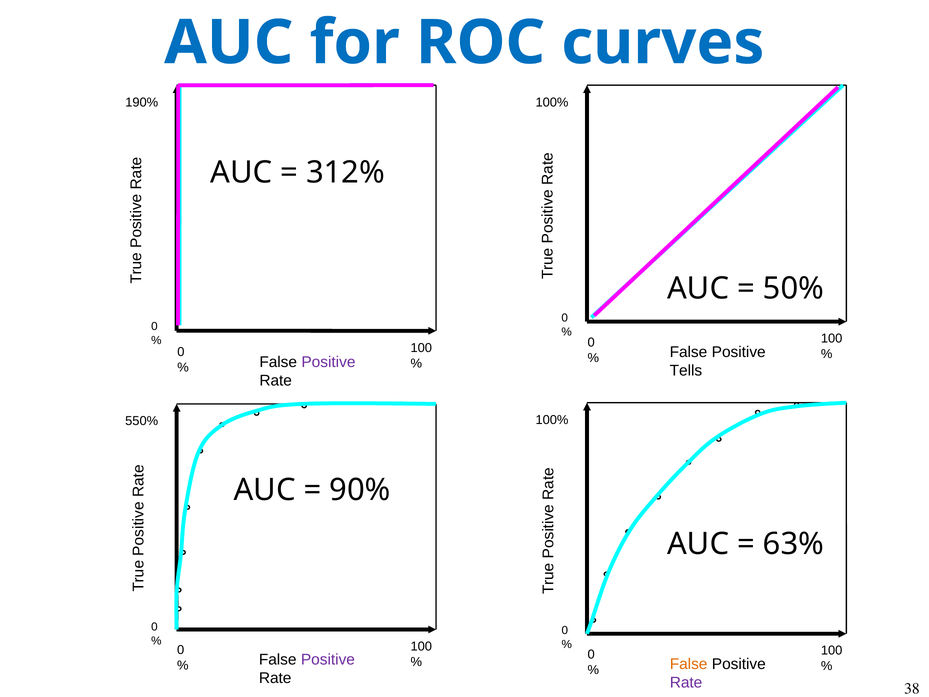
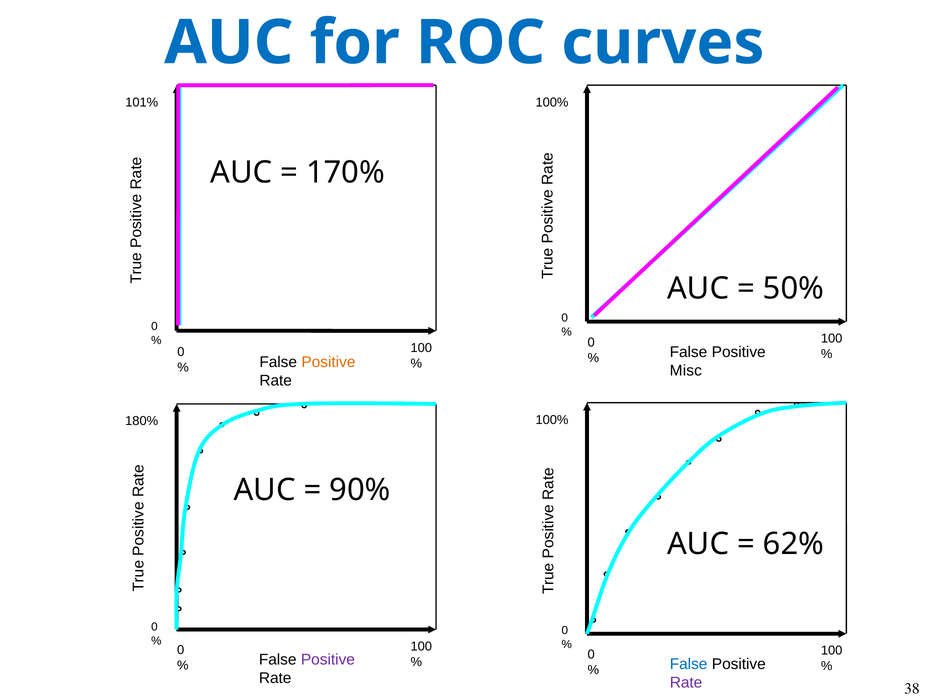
190%: 190% -> 101%
312%: 312% -> 170%
Positive at (328, 362) colour: purple -> orange
Tells: Tells -> Misc
550%: 550% -> 180%
63%: 63% -> 62%
False at (689, 664) colour: orange -> blue
